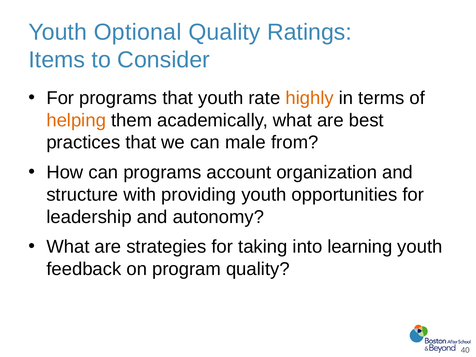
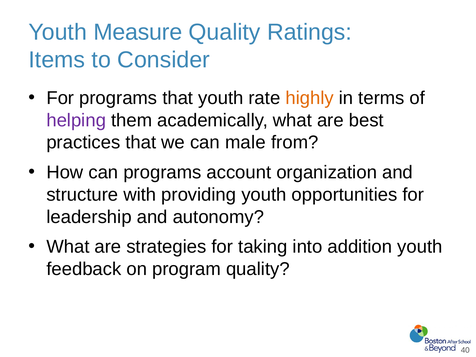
Optional: Optional -> Measure
helping colour: orange -> purple
learning: learning -> addition
